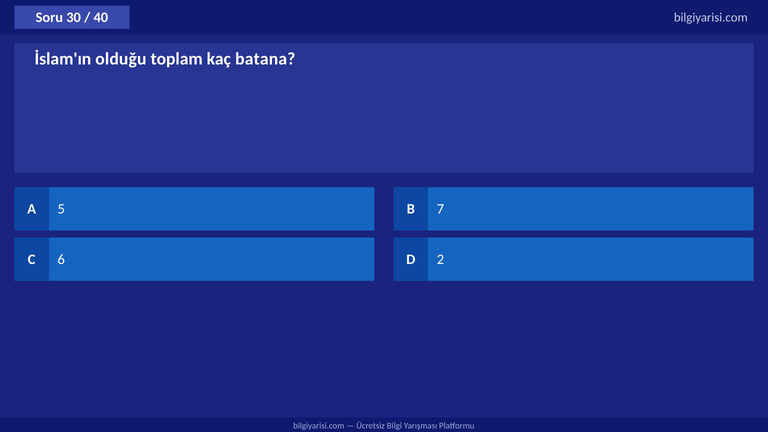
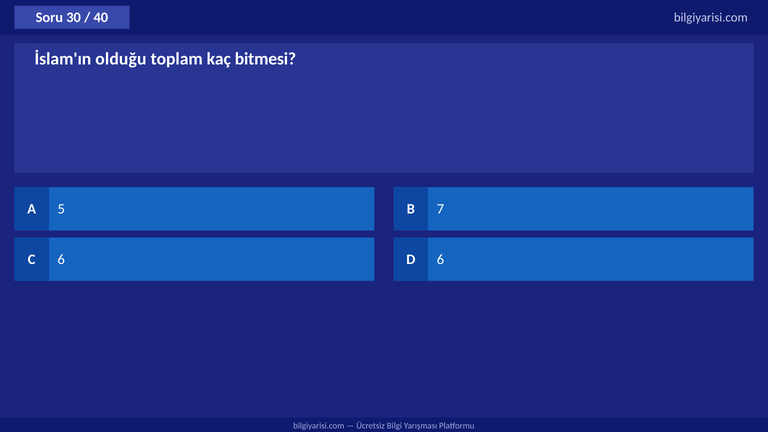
batana: batana -> bitmesi
D 2: 2 -> 6
